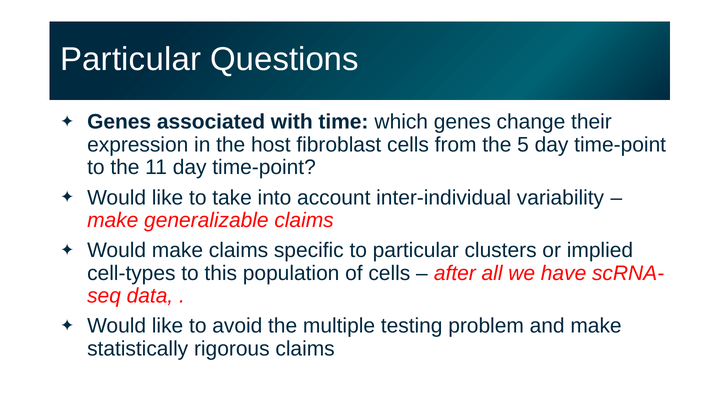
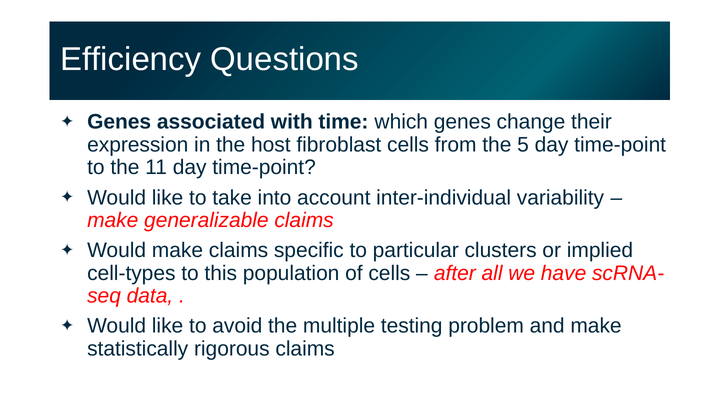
Particular at (131, 59): Particular -> Efficiency
